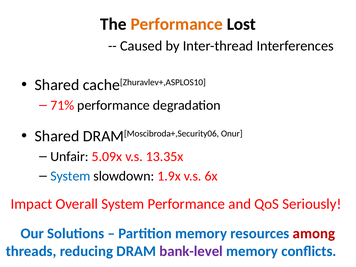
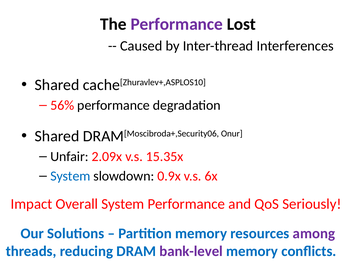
Performance at (177, 24) colour: orange -> purple
71%: 71% -> 56%
5.09x: 5.09x -> 2.09x
13.35x: 13.35x -> 15.35x
1.9x: 1.9x -> 0.9x
among colour: red -> purple
